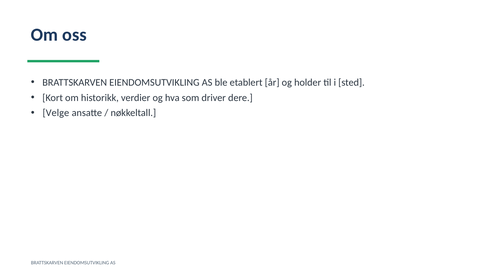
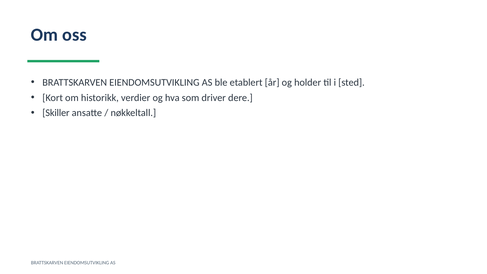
Velge: Velge -> Skiller
